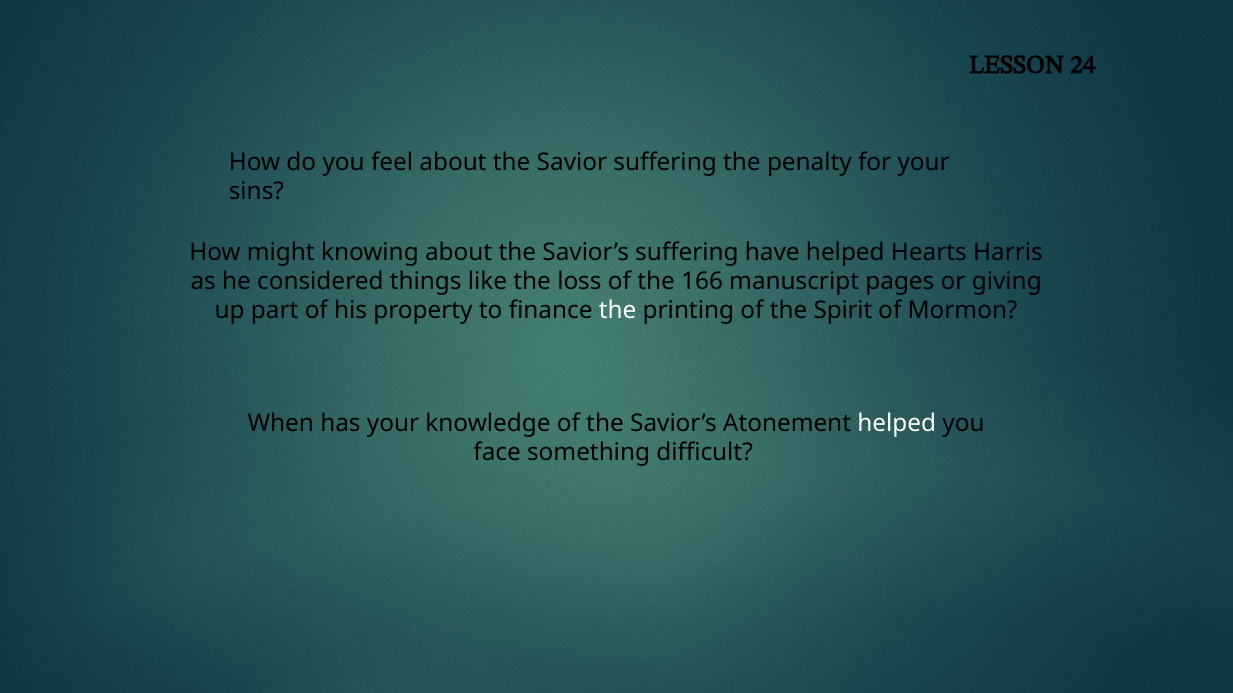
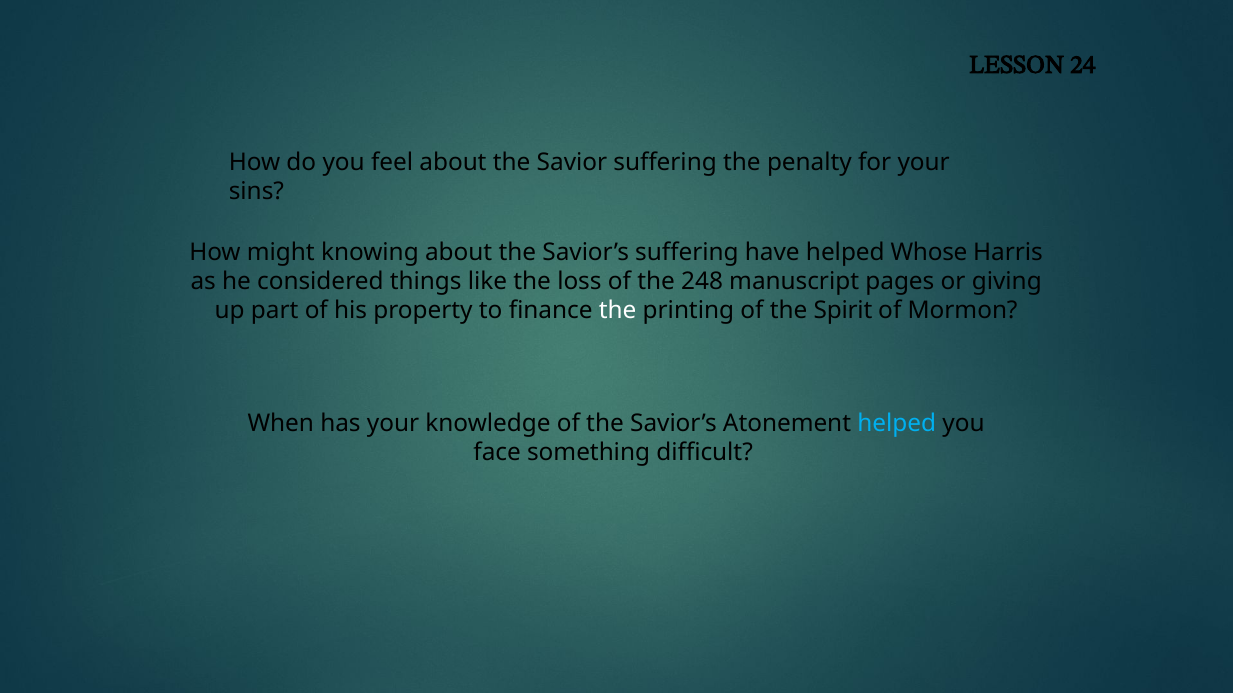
Hearts: Hearts -> Whose
166: 166 -> 248
helped at (897, 424) colour: white -> light blue
